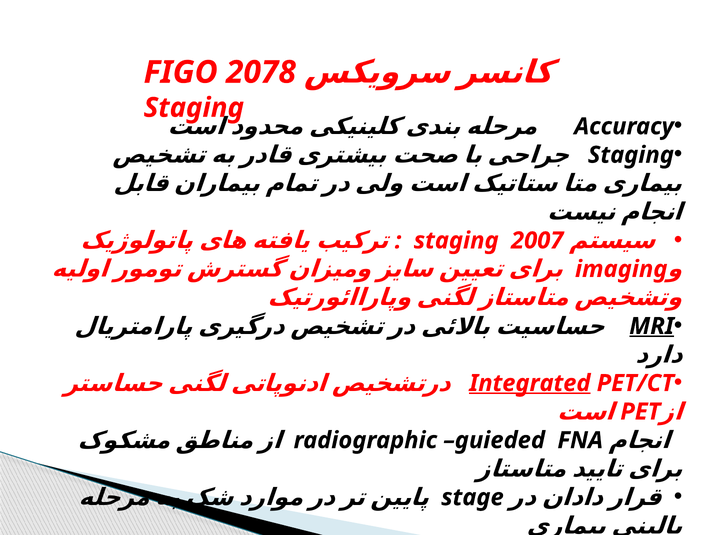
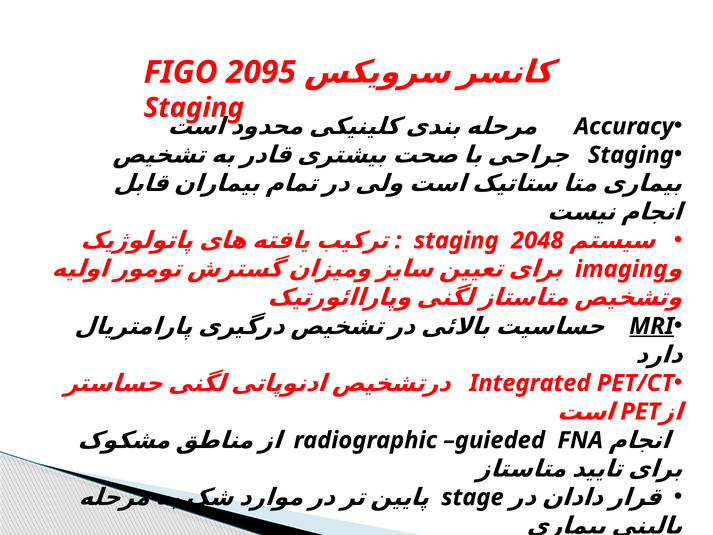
2078: 2078 -> 2095
2007: 2007 -> 2048
Integrated underline: present -> none
